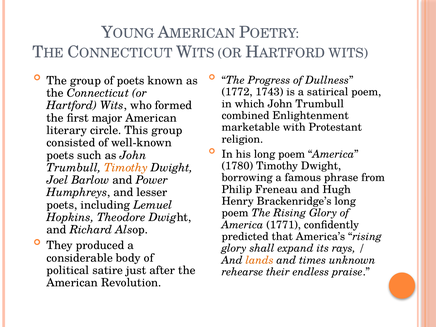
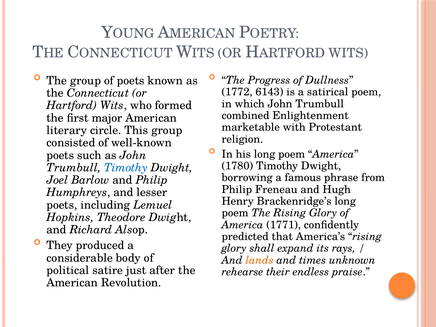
1743: 1743 -> 6143
Timothy at (126, 168) colour: orange -> blue
and Power: Power -> Philip
